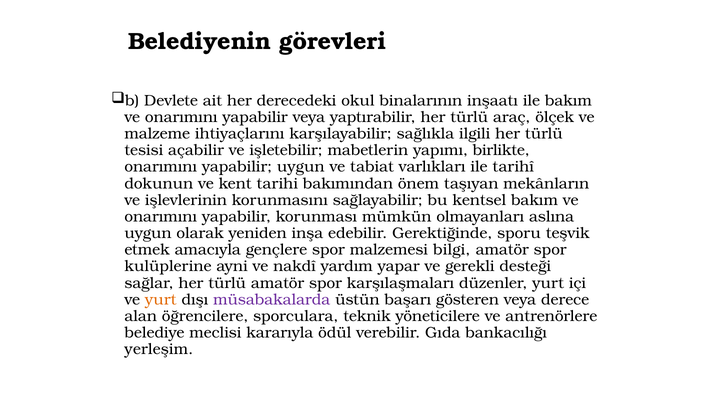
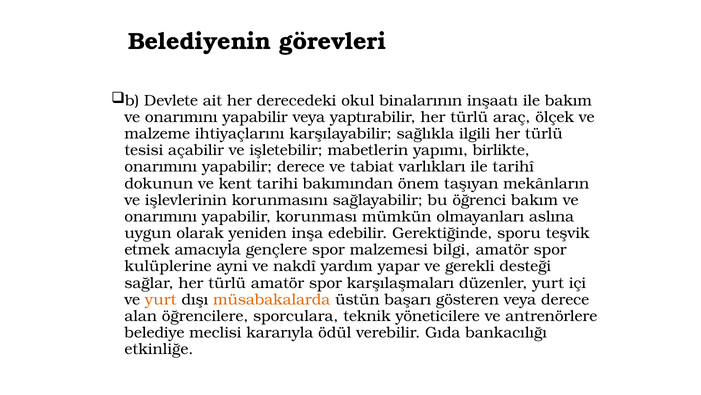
yapabilir uygun: uygun -> derece
kentsel: kentsel -> öğrenci
müsabakalarda colour: purple -> orange
yerleşim: yerleşim -> etkinliğe
